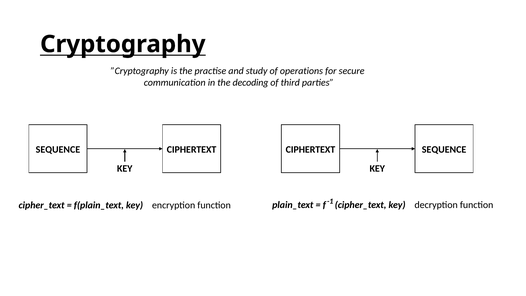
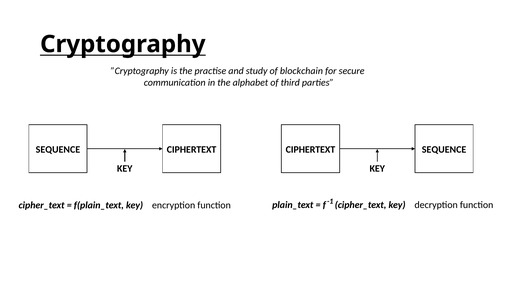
operations: operations -> blockchain
decoding: decoding -> alphabet
